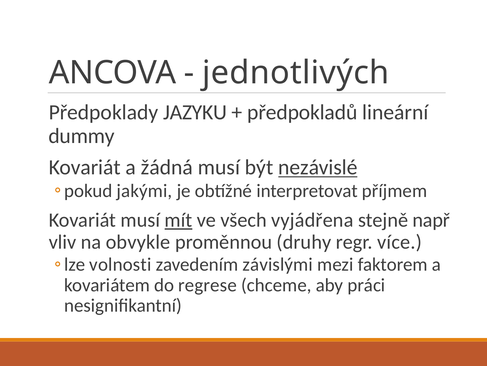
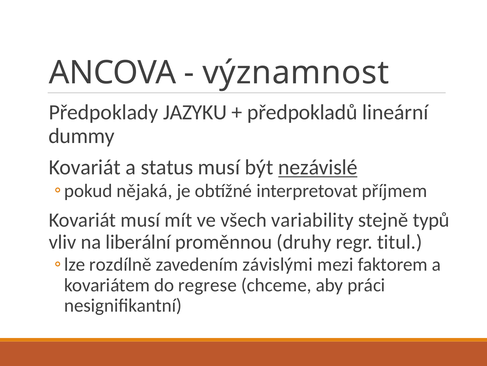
jednotlivých: jednotlivých -> významnost
žádná: žádná -> status
jakými: jakými -> nějaká
mít underline: present -> none
vyjádřena: vyjádřena -> variability
např: např -> typů
obvykle: obvykle -> liberální
více: více -> titul
volnosti: volnosti -> rozdílně
